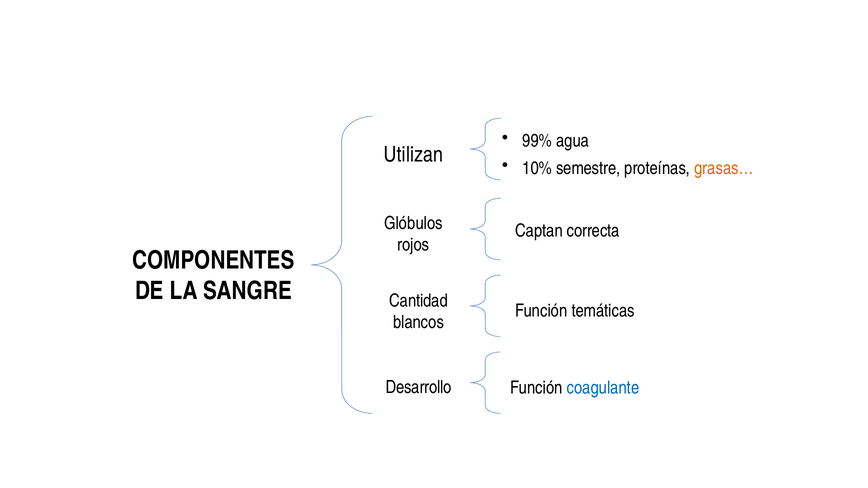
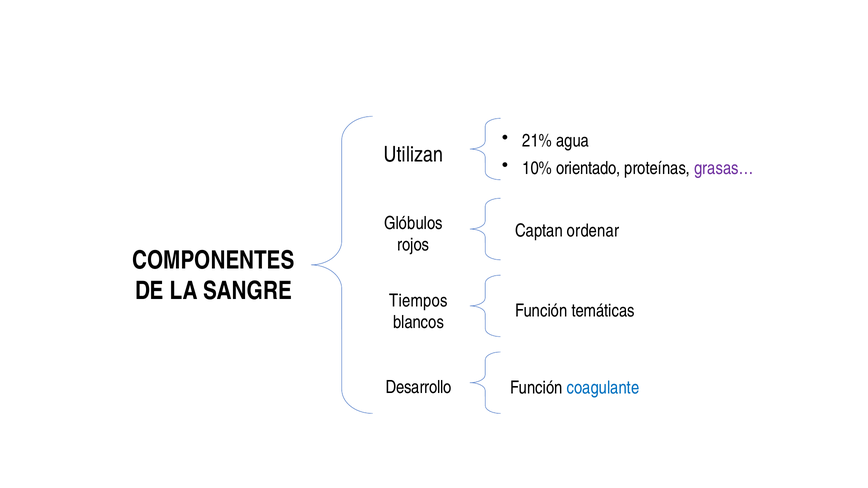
99%: 99% -> 21%
semestre: semestre -> orientado
grasas… colour: orange -> purple
correcta: correcta -> ordenar
Cantidad: Cantidad -> Tiempos
